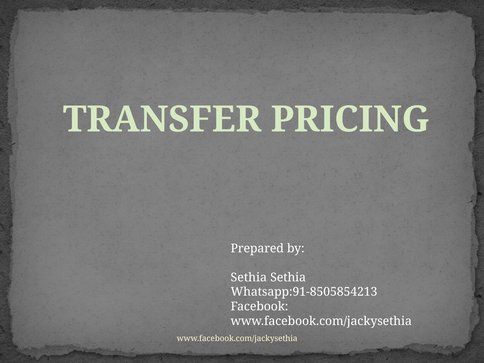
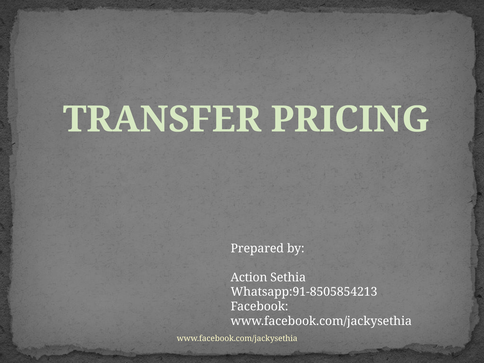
Sethia at (249, 277): Sethia -> Action
